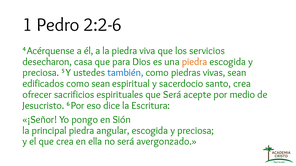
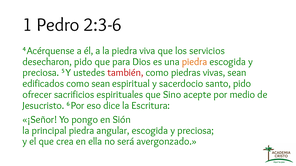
2:2-6: 2:2-6 -> 2:3-6
desecharon casa: casa -> pido
también colour: blue -> red
santo crea: crea -> pido
que Será: Será -> Sino
